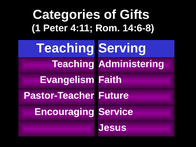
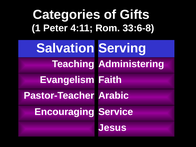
14:6-8: 14:6-8 -> 33:6-8
Teaching at (65, 48): Teaching -> Salvation
Future: Future -> Arabic
